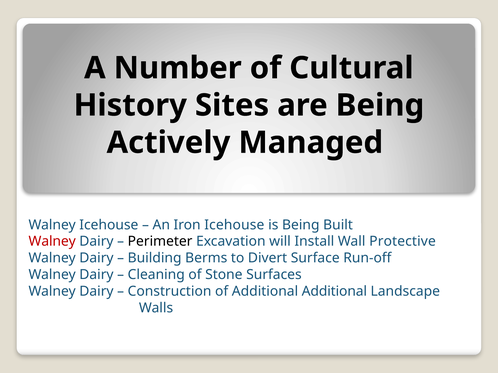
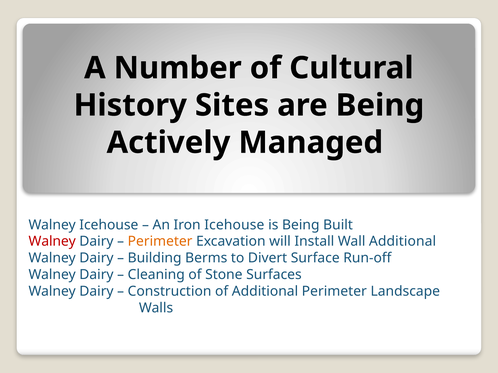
Perimeter at (160, 242) colour: black -> orange
Wall Protective: Protective -> Additional
Additional Additional: Additional -> Perimeter
